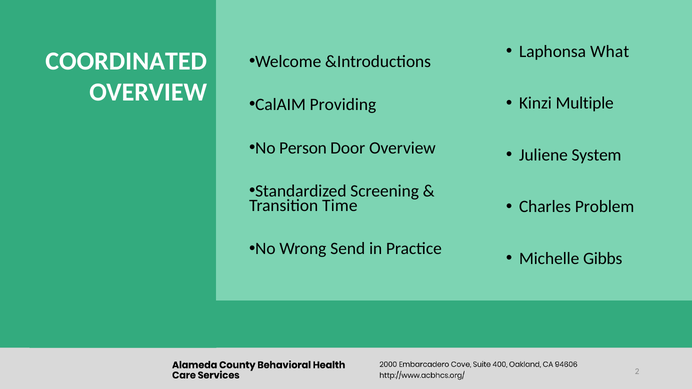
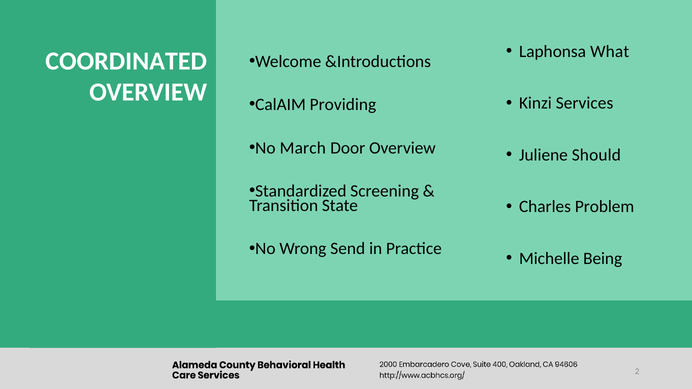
Multiple: Multiple -> Services
Person: Person -> March
System: System -> Should
Time: Time -> State
Gibbs: Gibbs -> Being
